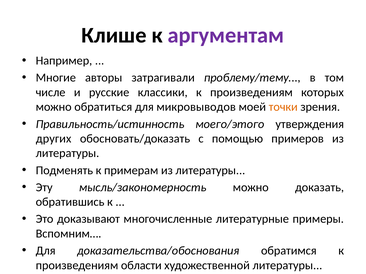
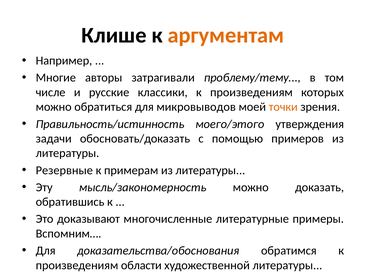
аргументам colour: purple -> orange
других: других -> задачи
Подменять: Подменять -> Резервные
